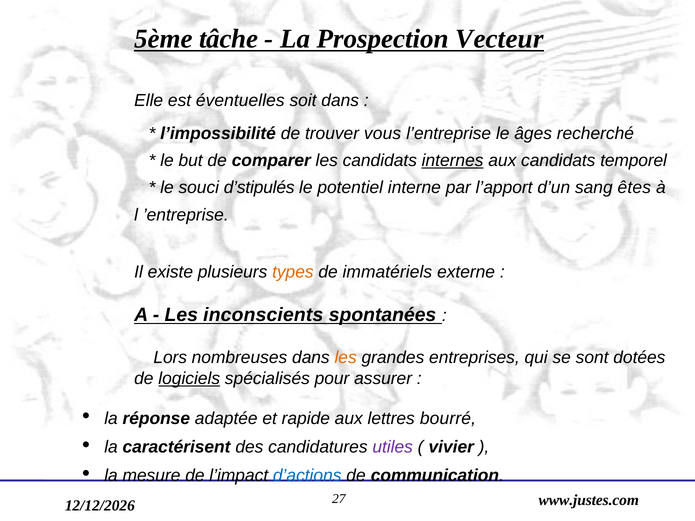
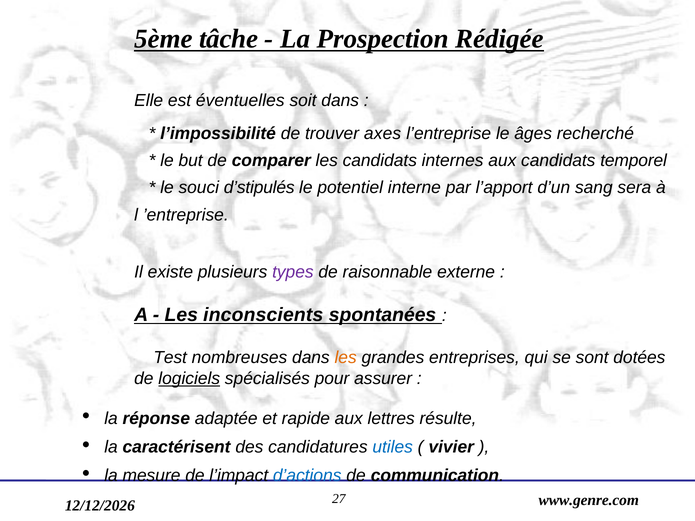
Vecteur: Vecteur -> Rédigée
vous: vous -> axes
internes underline: present -> none
êtes: êtes -> sera
types colour: orange -> purple
immatériels: immatériels -> raisonnable
Lors: Lors -> Test
bourré: bourré -> résulte
utiles colour: purple -> blue
www.justes.com: www.justes.com -> www.genre.com
